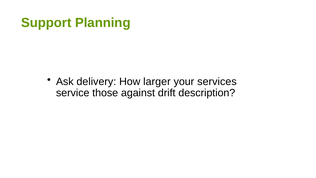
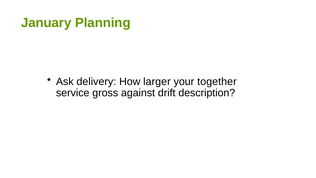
Support: Support -> January
services: services -> together
those: those -> gross
